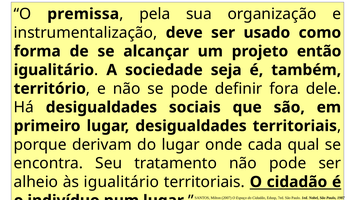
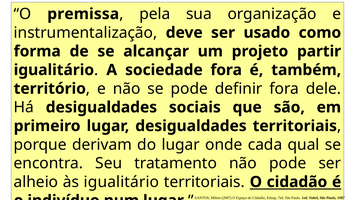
então: então -> partir
sociedade seja: seja -> fora
